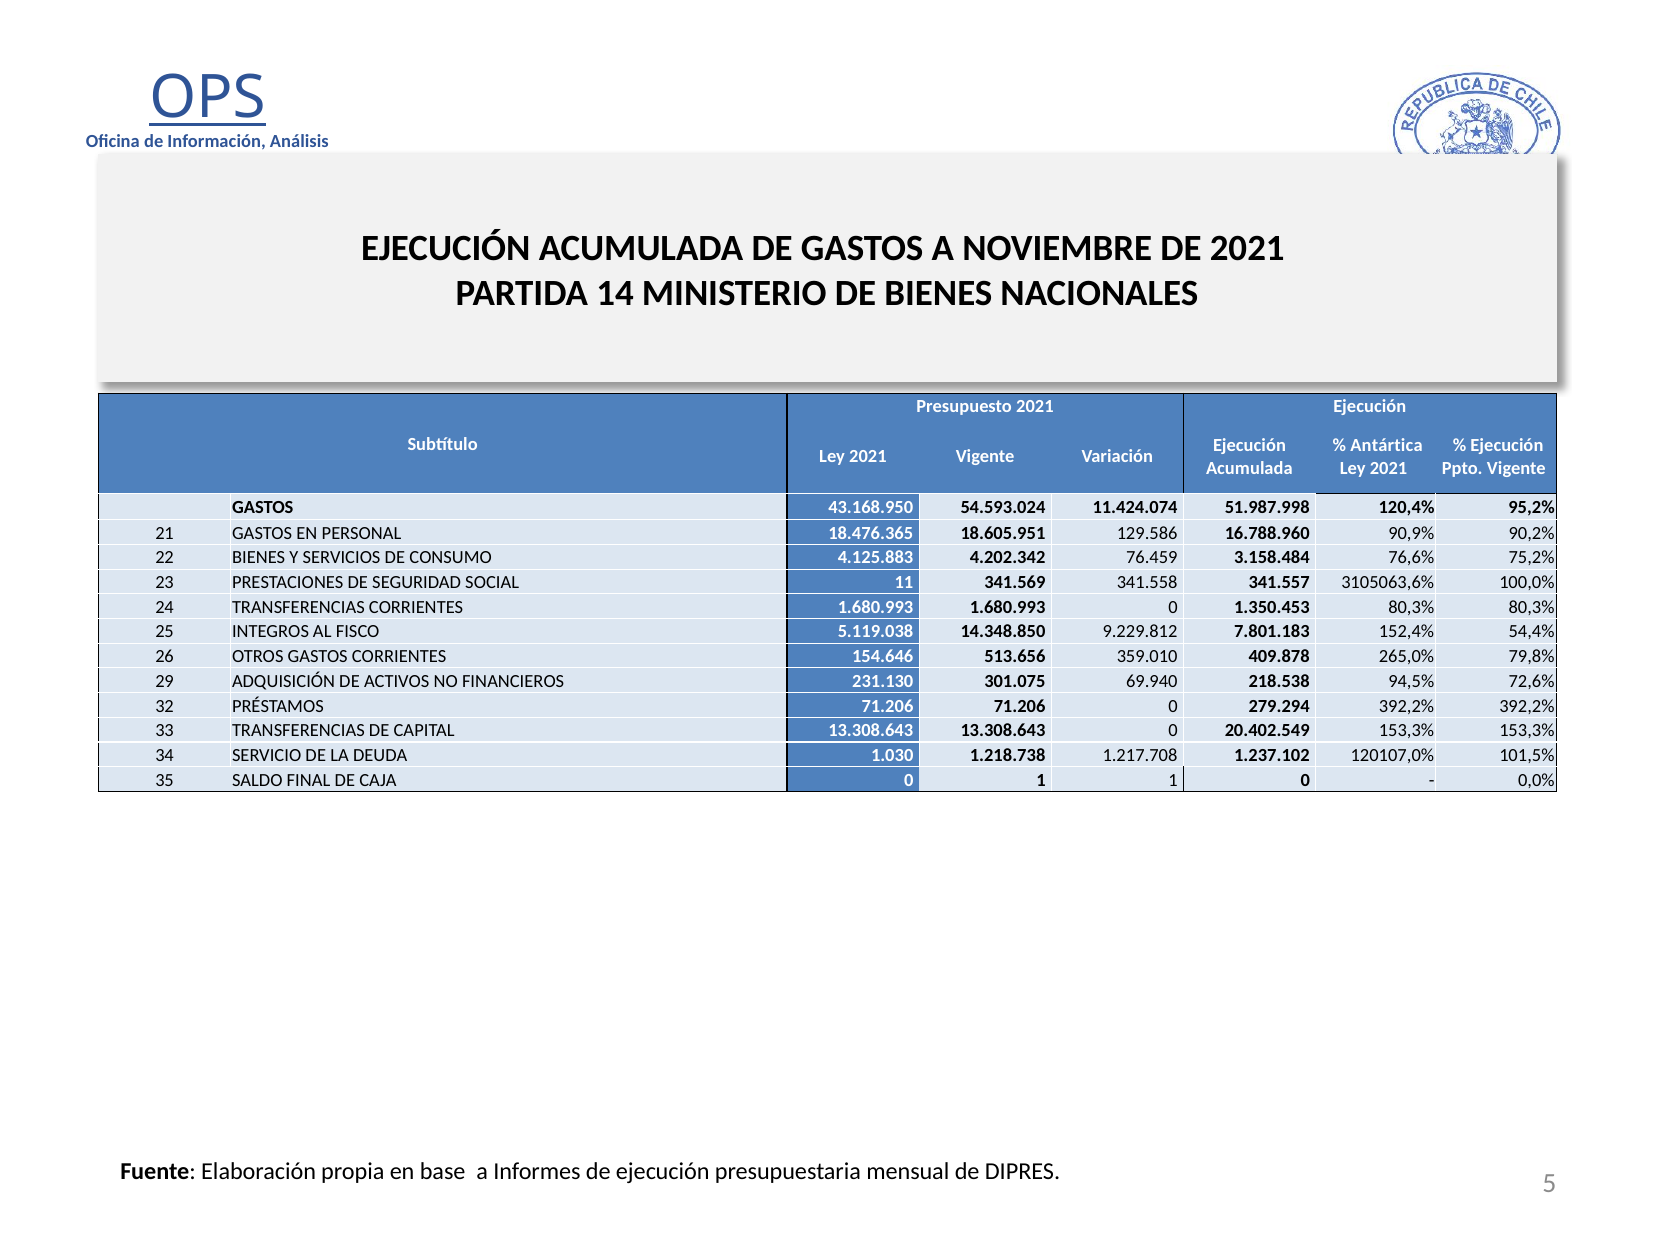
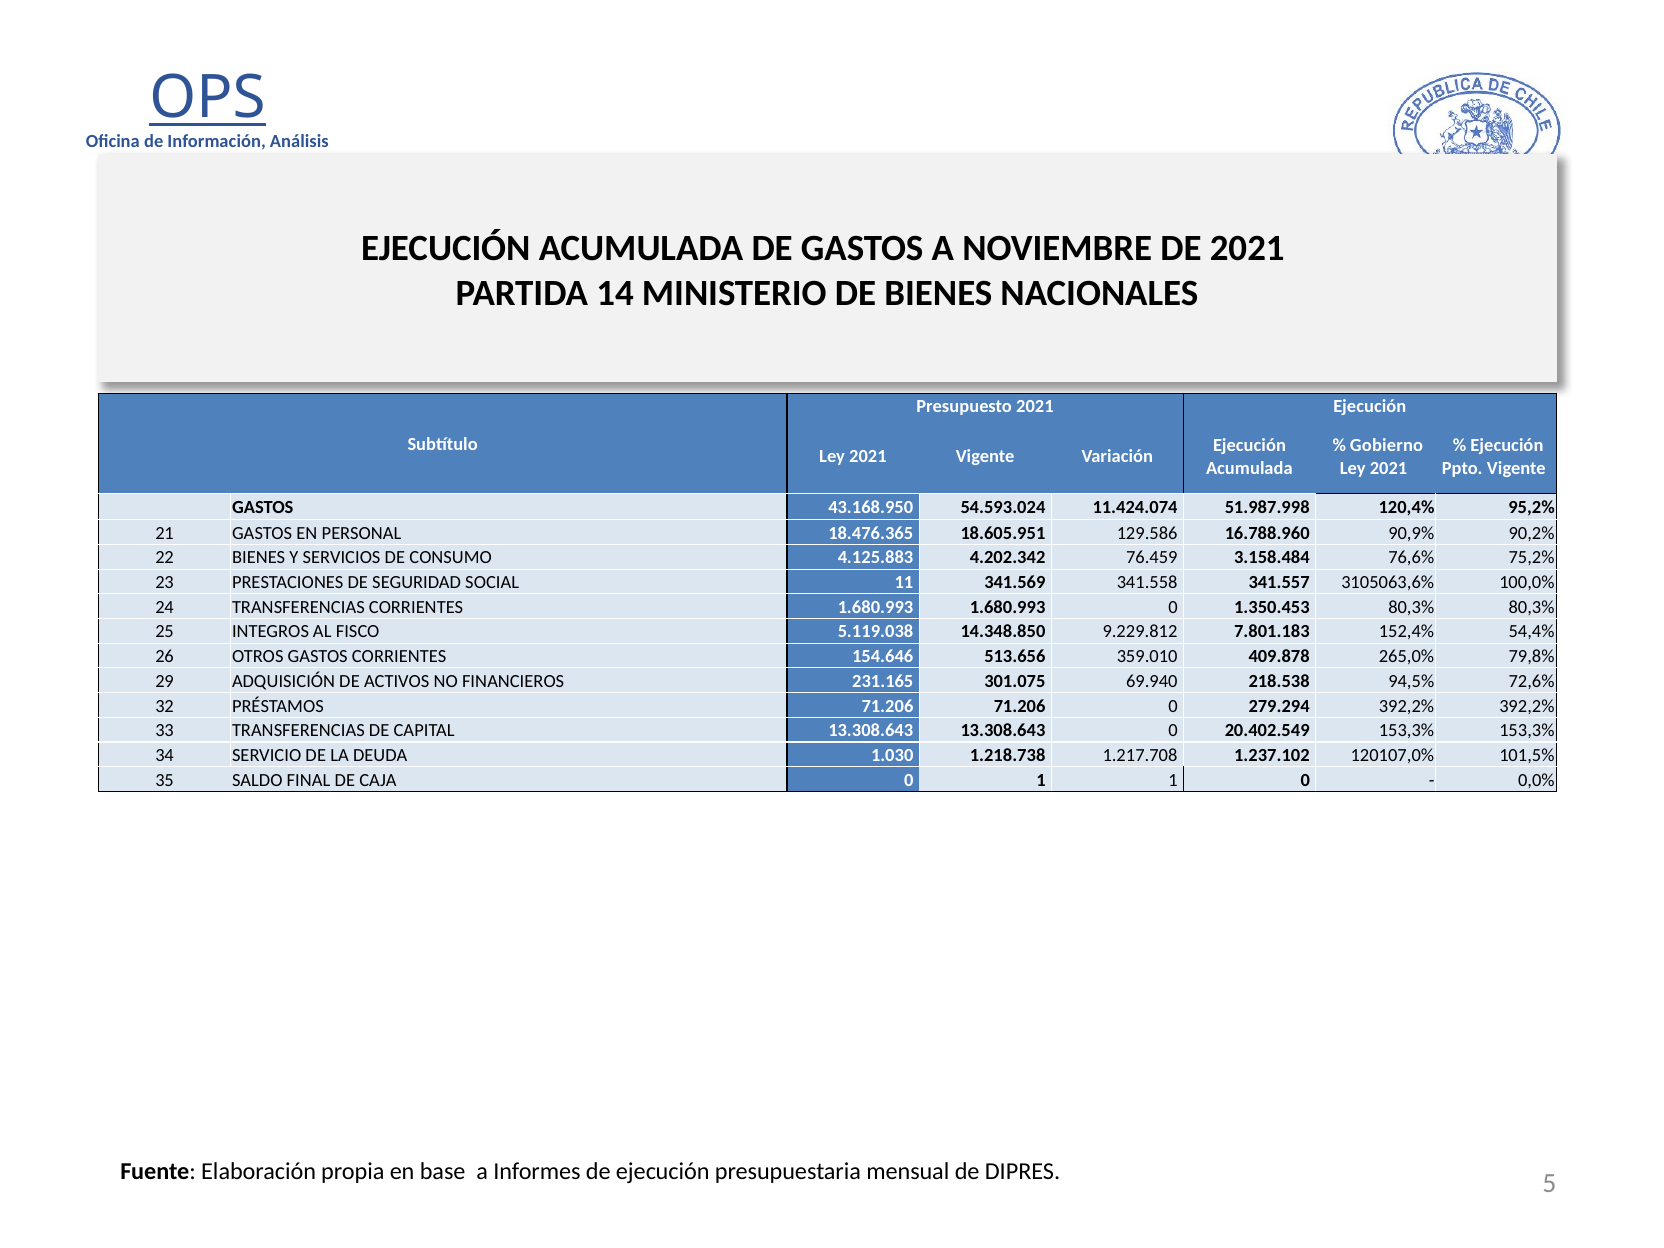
Antártica: Antártica -> Gobierno
231.130: 231.130 -> 231.165
